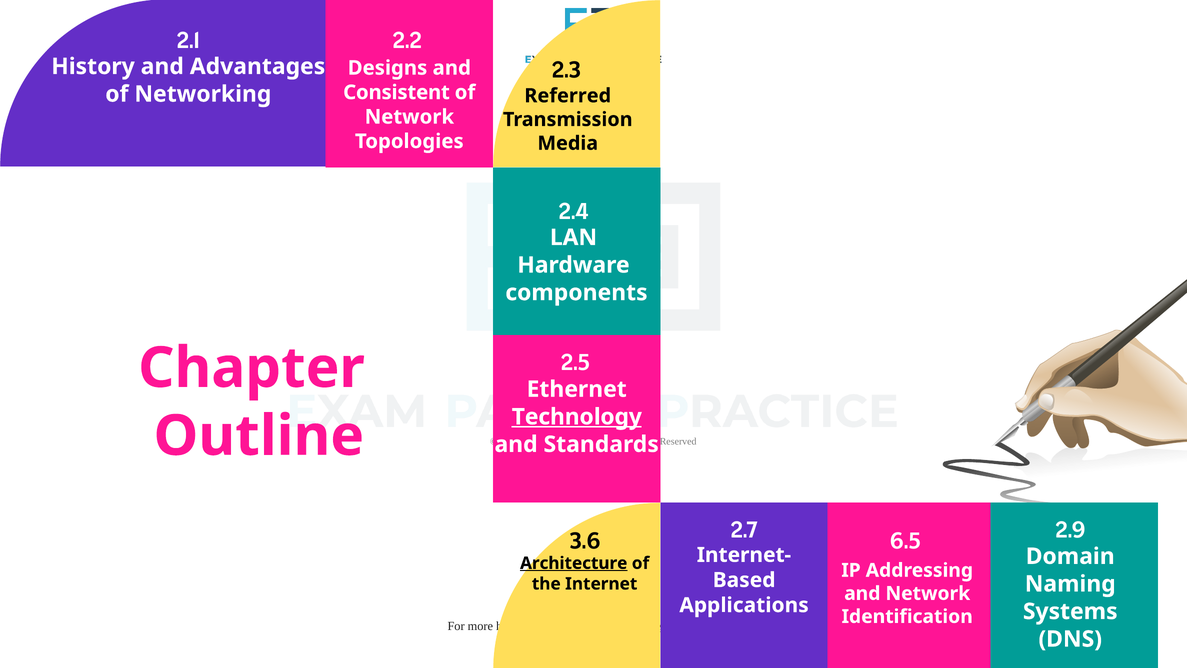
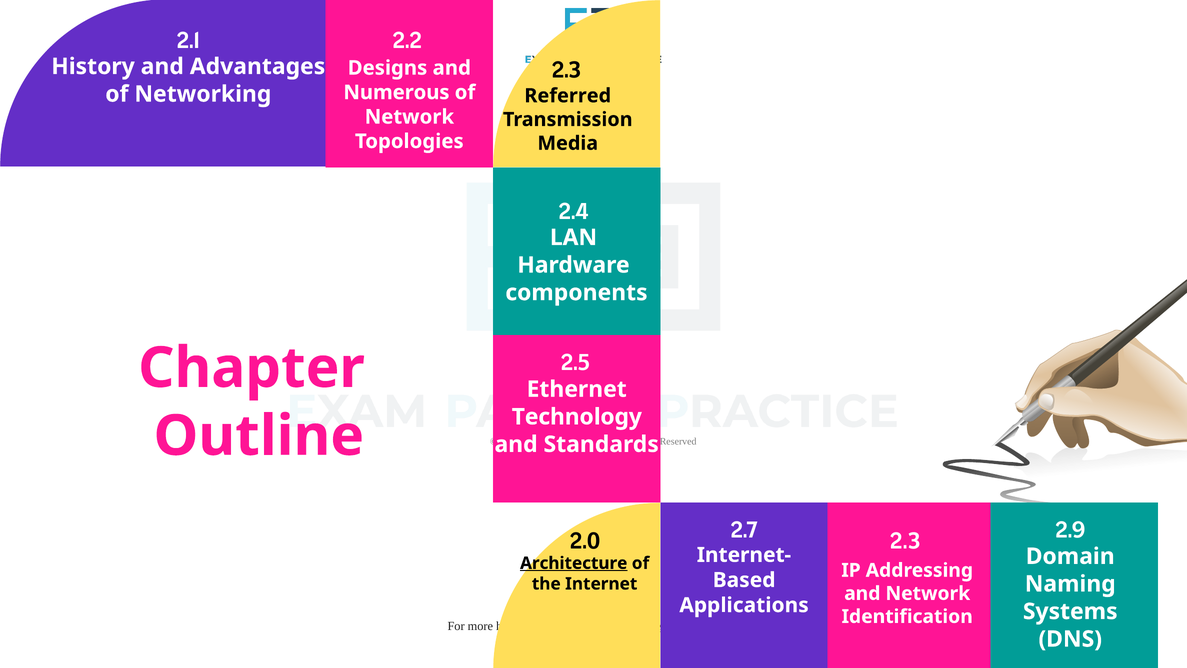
Consistent: Consistent -> Numerous
Technology underline: present -> none
3.6: 3.6 -> 2.0
6.5 at (905, 541): 6.5 -> 2.3
